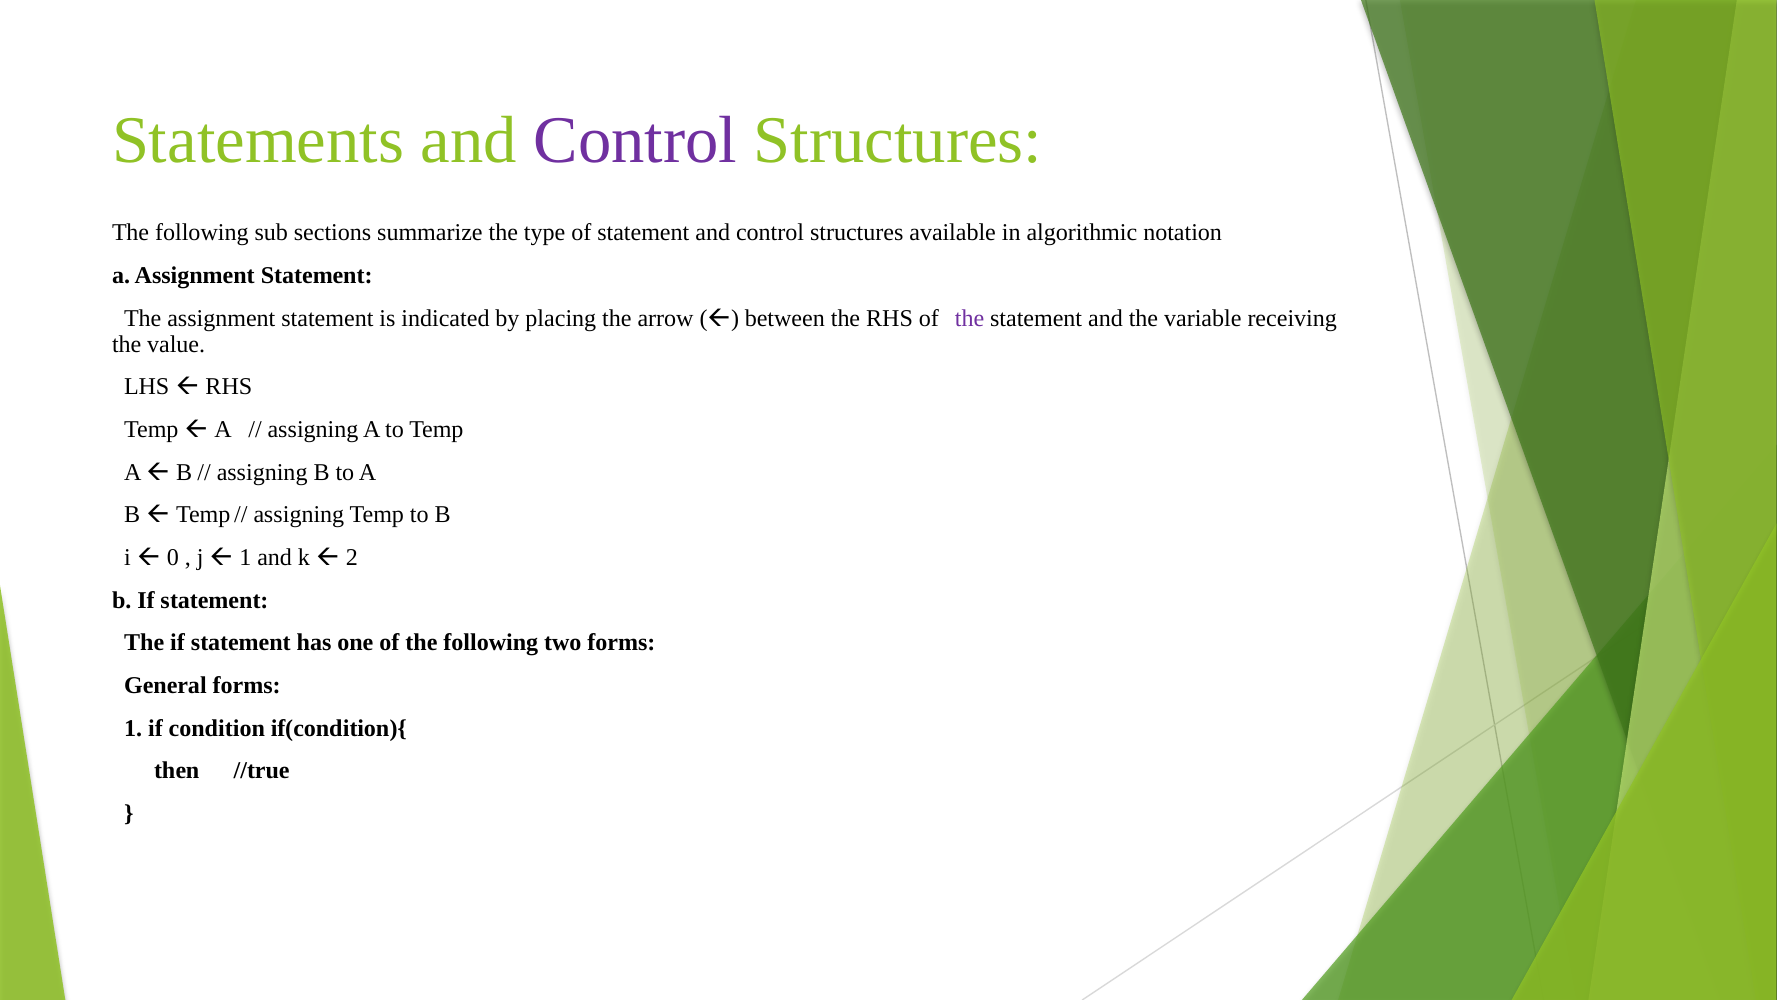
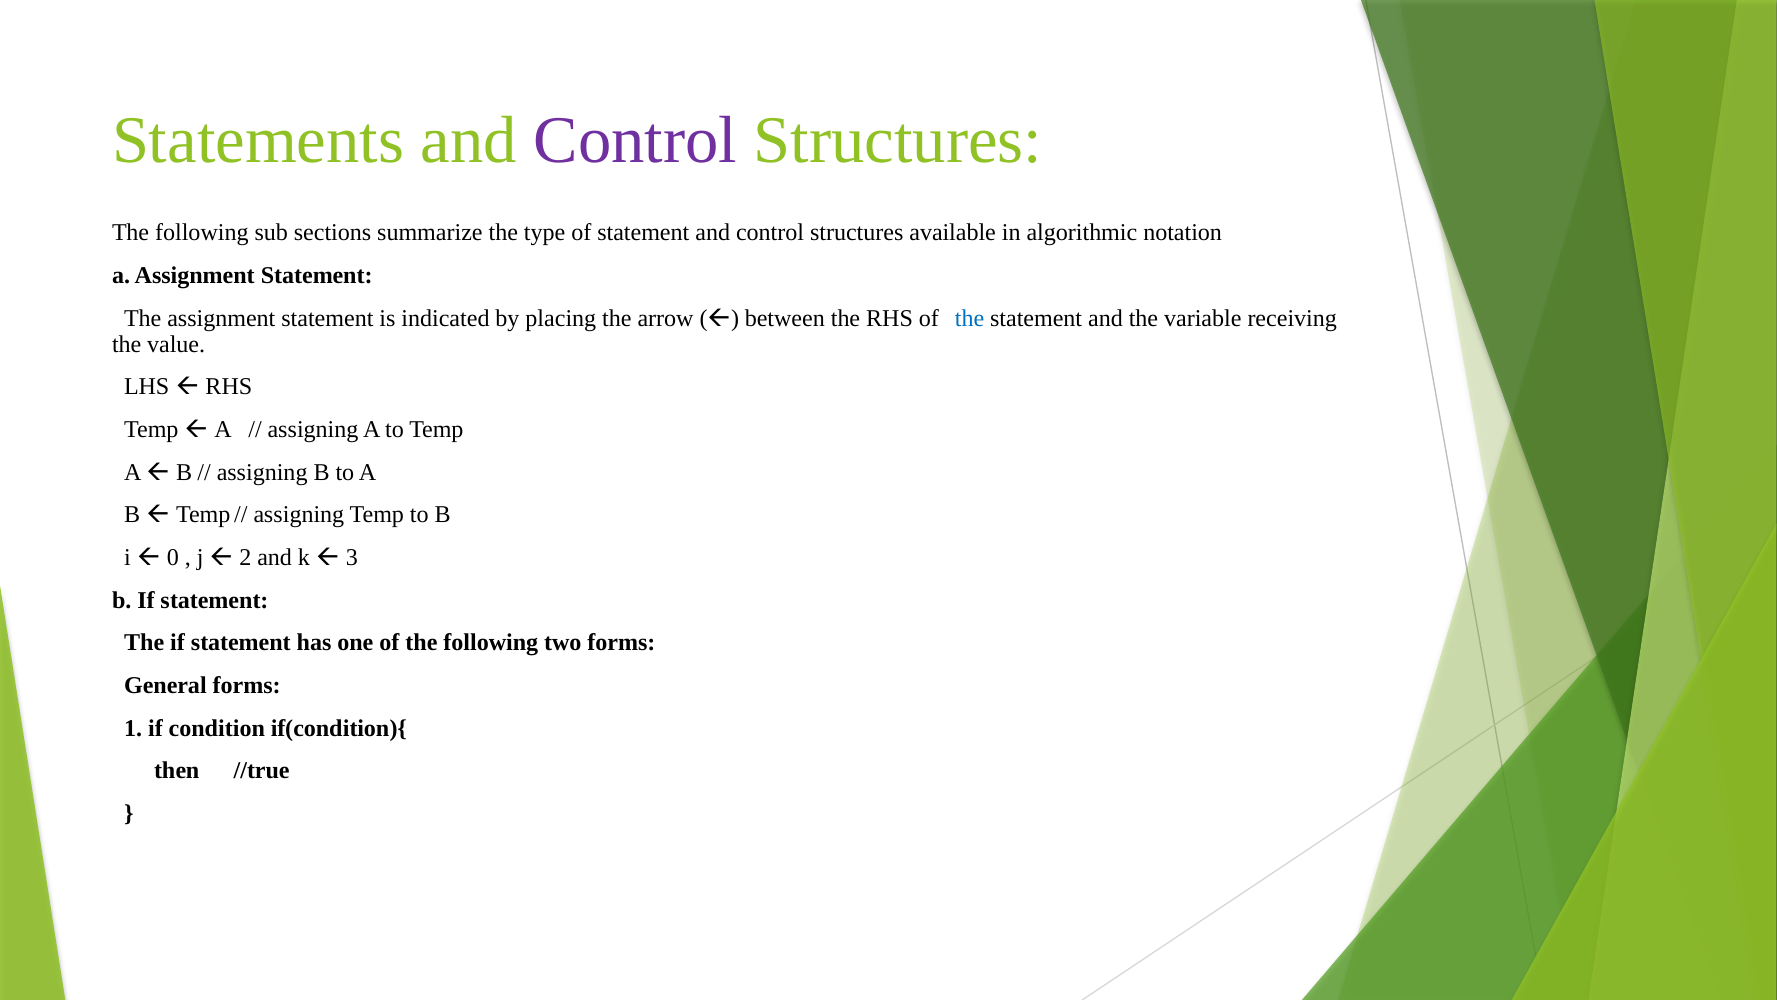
the at (970, 318) colour: purple -> blue
1 at (245, 557): 1 -> 2
2: 2 -> 3
